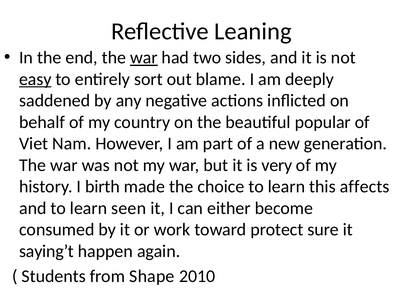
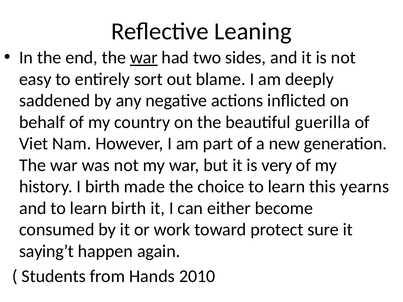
easy underline: present -> none
popular: popular -> guerilla
affects: affects -> yearns
learn seen: seen -> birth
Shape: Shape -> Hands
